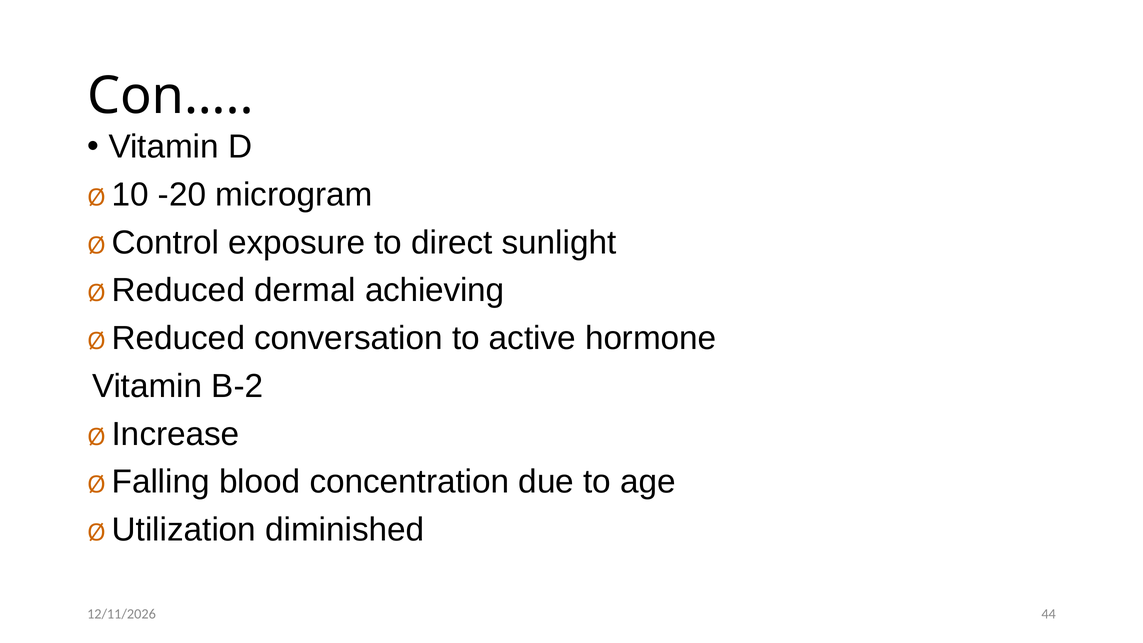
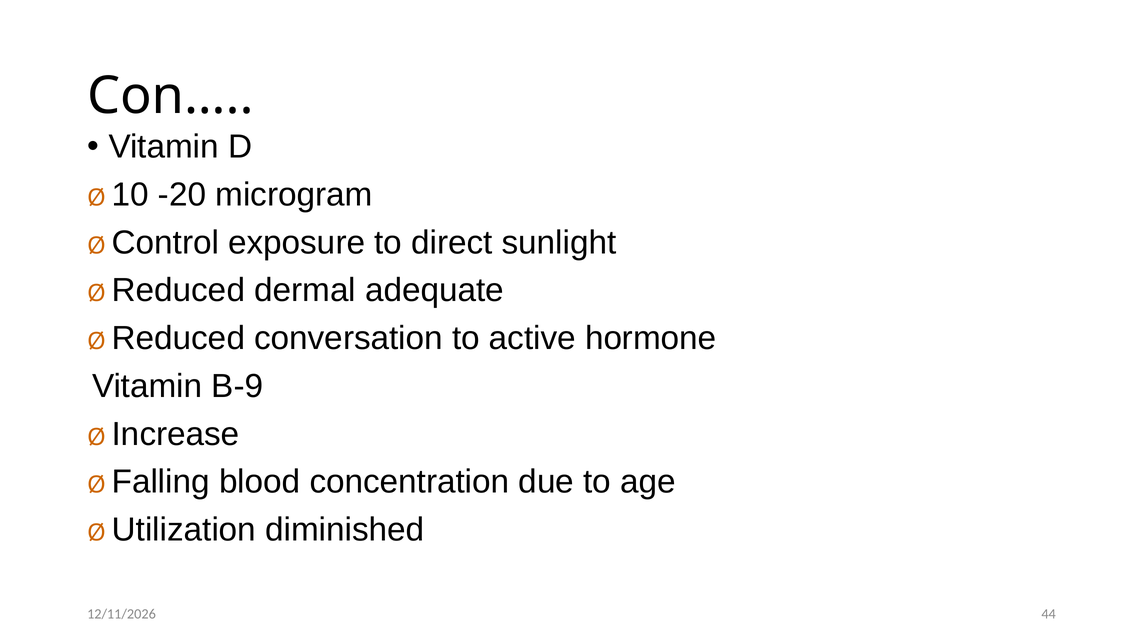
achieving: achieving -> adequate
B-2: B-2 -> B-9
